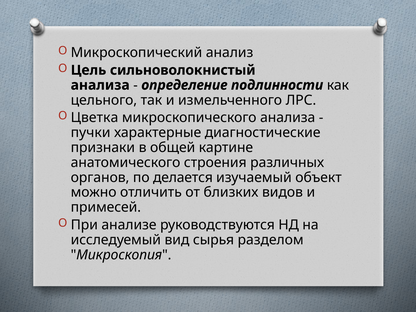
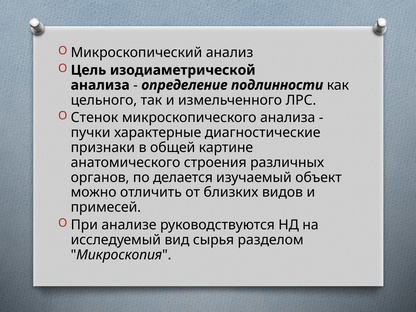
сильноволокнистый: сильноволокнистый -> изодиаметрической
Цветка: Цветка -> Стенок
